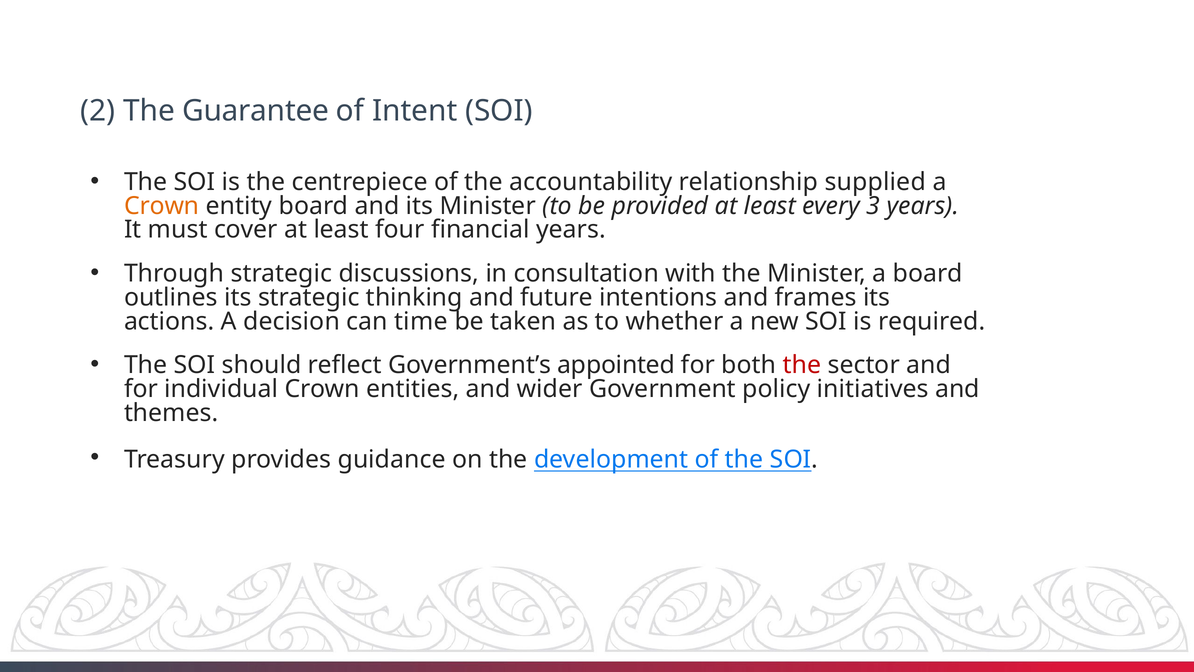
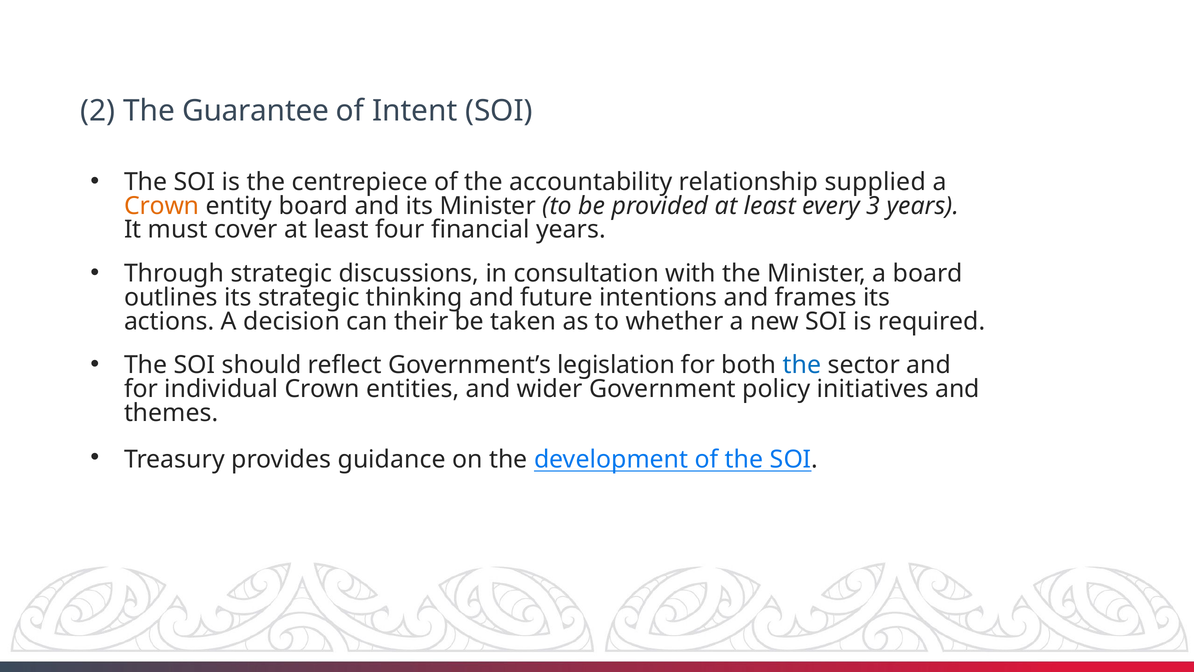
time: time -> their
appointed: appointed -> legislation
the at (802, 365) colour: red -> blue
